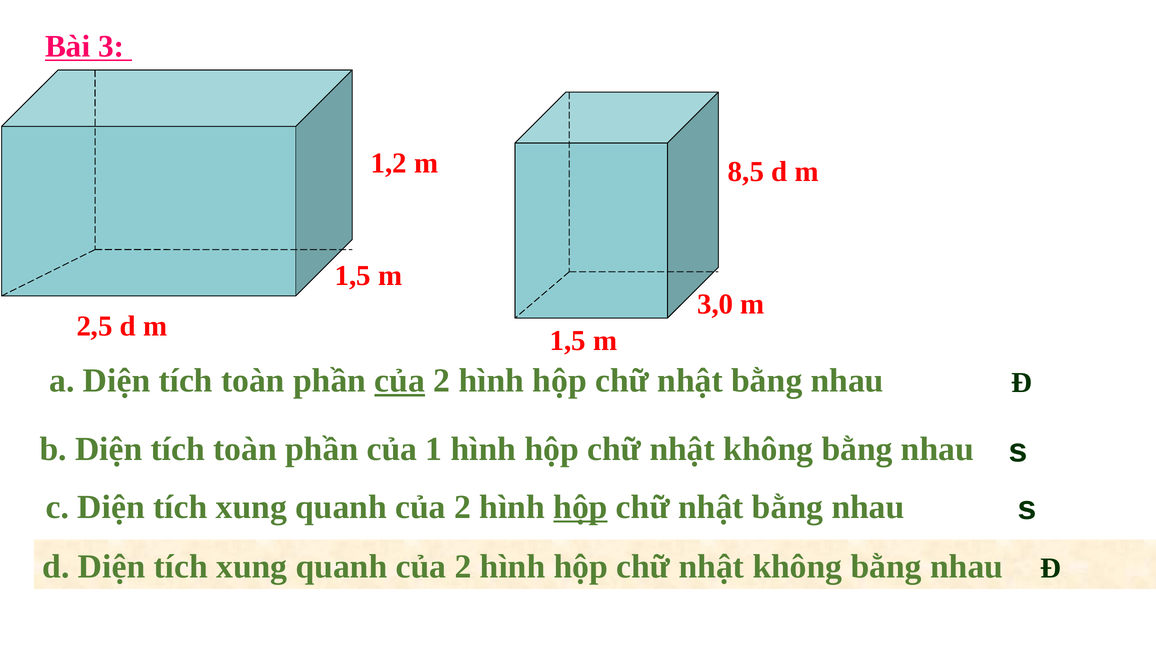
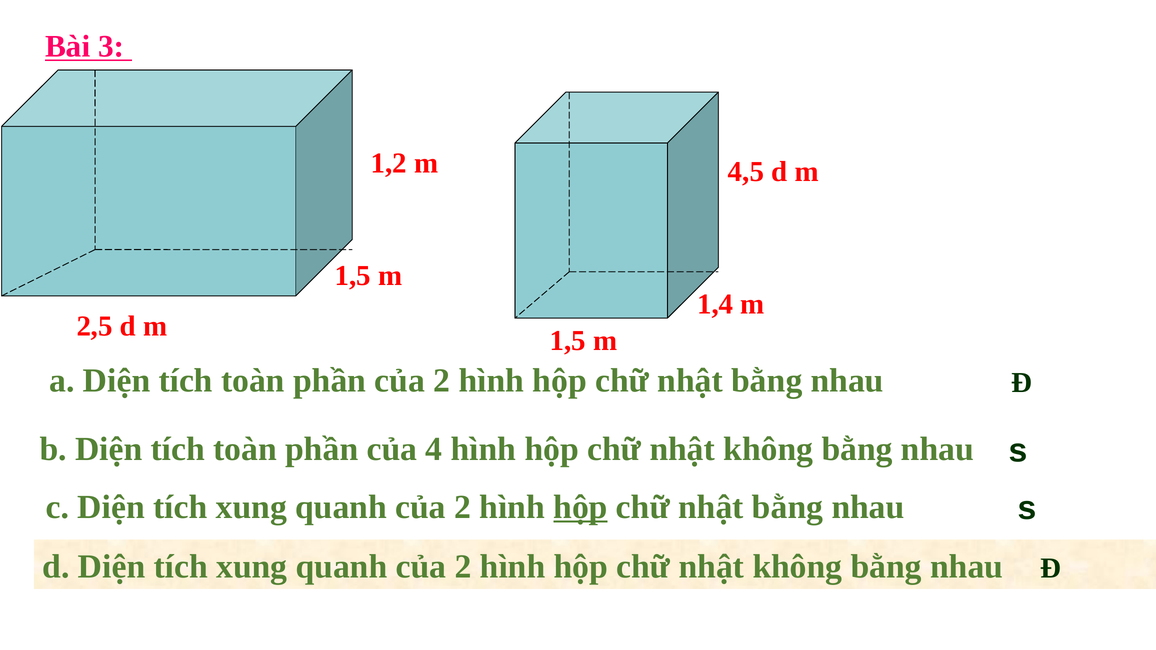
8,5: 8,5 -> 4,5
3,0: 3,0 -> 1,4
của at (400, 381) underline: present -> none
1: 1 -> 4
